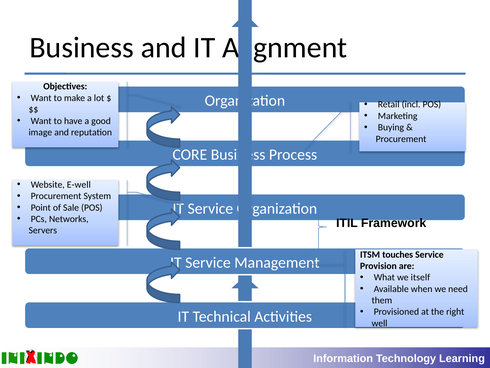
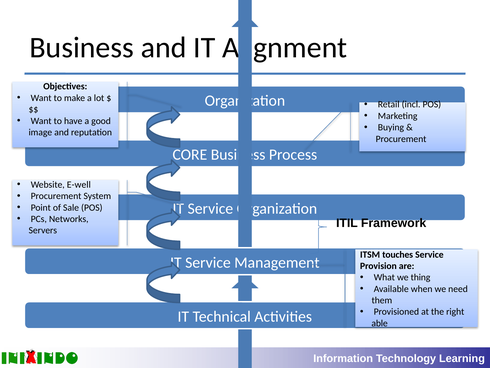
itself: itself -> thing
well: well -> able
